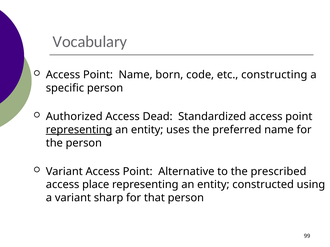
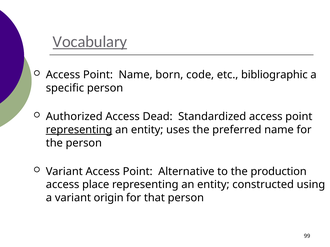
Vocabulary underline: none -> present
constructing: constructing -> bibliographic
prescribed: prescribed -> production
sharp: sharp -> origin
